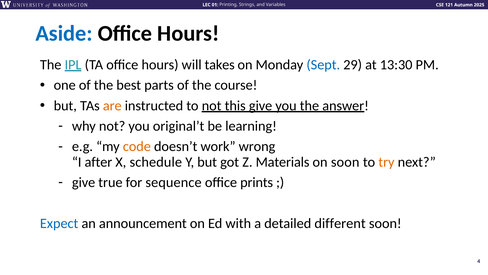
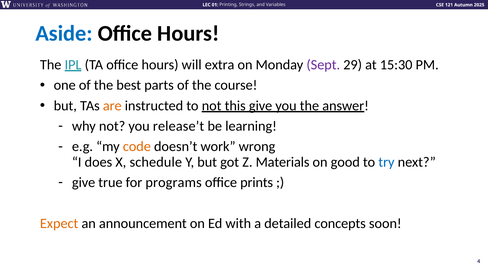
takes: takes -> extra
Sept colour: blue -> purple
13:30: 13:30 -> 15:30
original’t: original’t -> release’t
after: after -> does
on soon: soon -> good
try colour: orange -> blue
sequence: sequence -> programs
Expect colour: blue -> orange
different: different -> concepts
